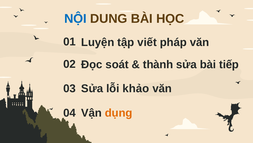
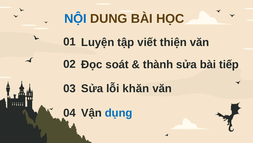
pháp: pháp -> thiện
khảo: khảo -> khăn
dụng colour: orange -> blue
